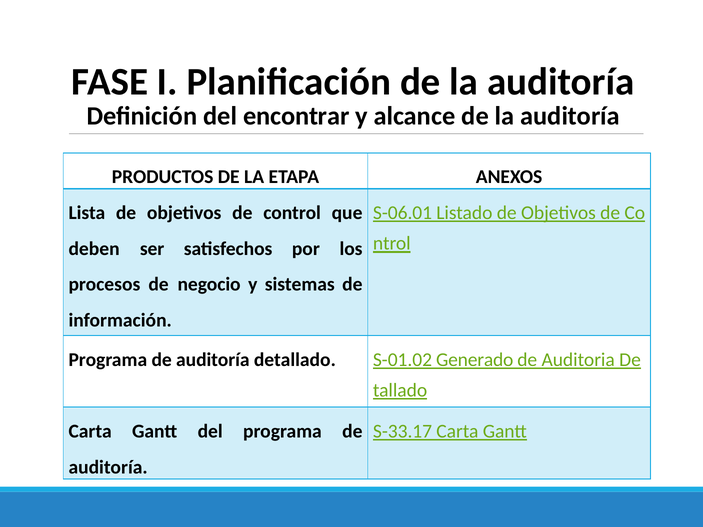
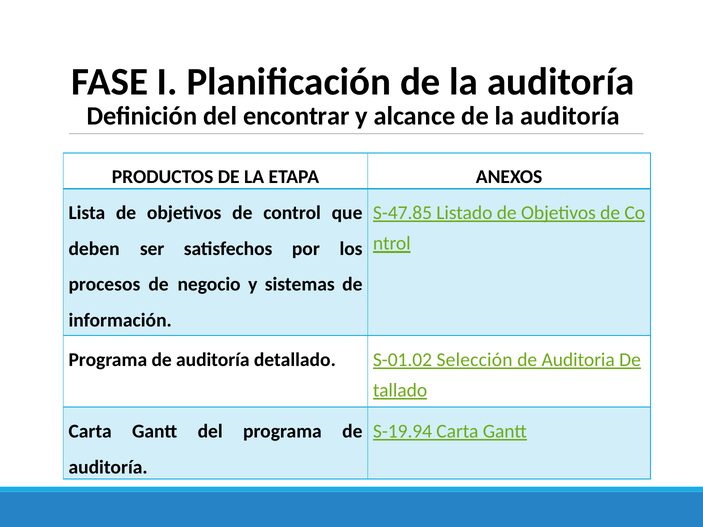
S-06.01: S-06.01 -> S-47.85
Generado: Generado -> Selección
S-33.17: S-33.17 -> S-19.94
